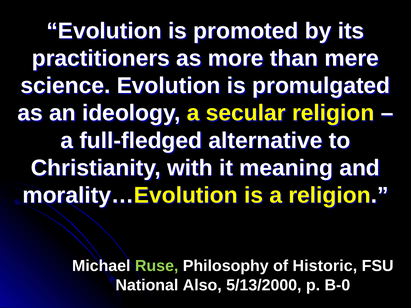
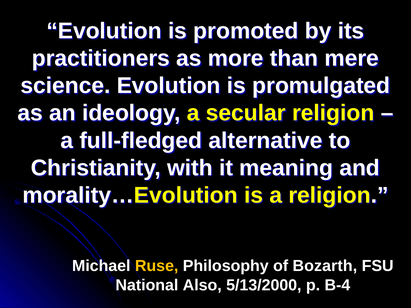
Ruse colour: light green -> yellow
Historic: Historic -> Bozarth
B-0: B-0 -> B-4
